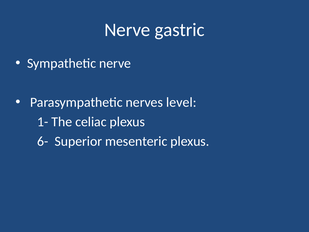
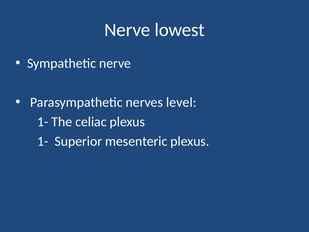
gastric: gastric -> lowest
6- at (43, 141): 6- -> 1-
